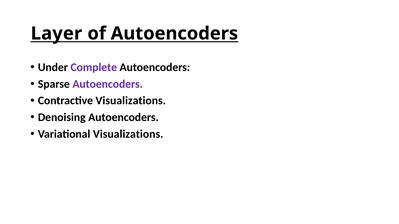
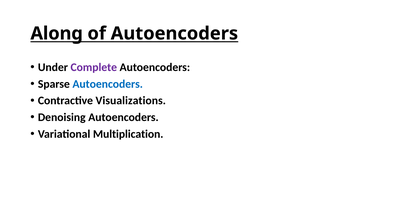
Layer: Layer -> Along
Autoencoders at (108, 84) colour: purple -> blue
Variational Visualizations: Visualizations -> Multiplication
